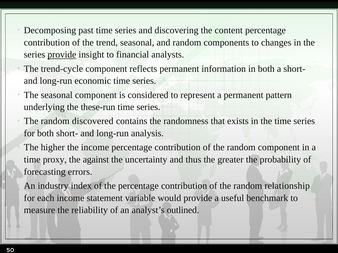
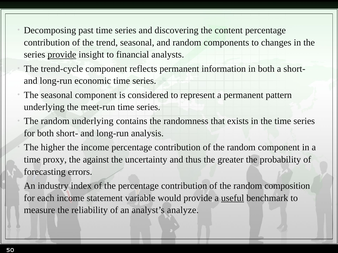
these-run: these-run -> meet-run
random discovered: discovered -> underlying
relationship: relationship -> composition
useful underline: none -> present
outlined: outlined -> analyze
